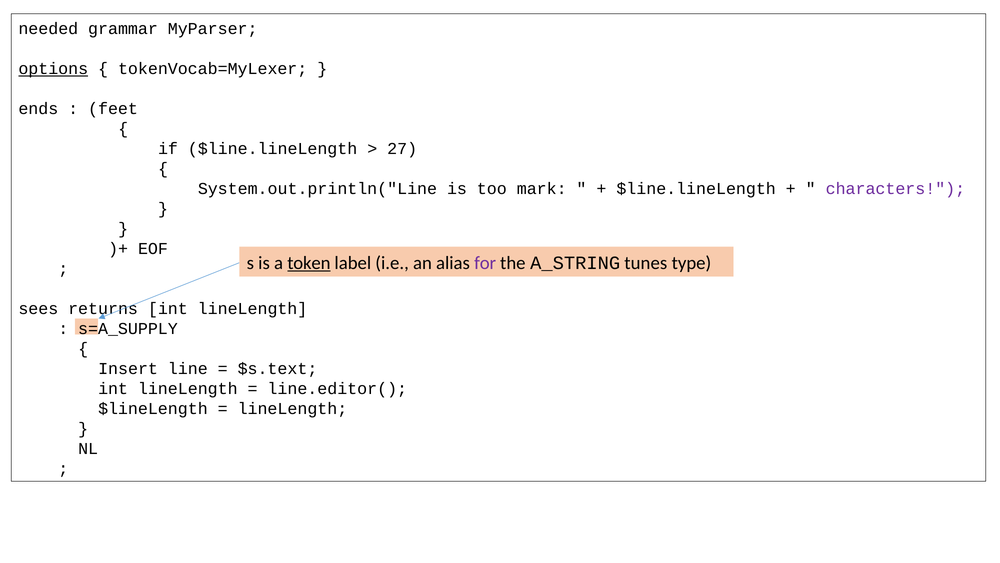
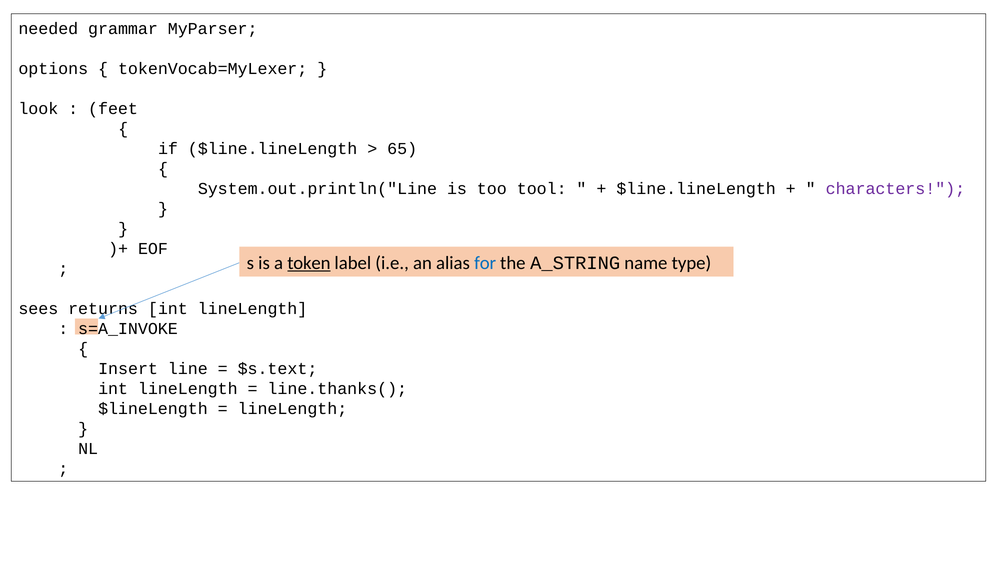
options underline: present -> none
ends: ends -> look
27: 27 -> 65
mark: mark -> tool
for colour: purple -> blue
tunes: tunes -> name
s=A_SUPPLY: s=A_SUPPLY -> s=A_INVOKE
line.editor(: line.editor( -> line.thanks(
